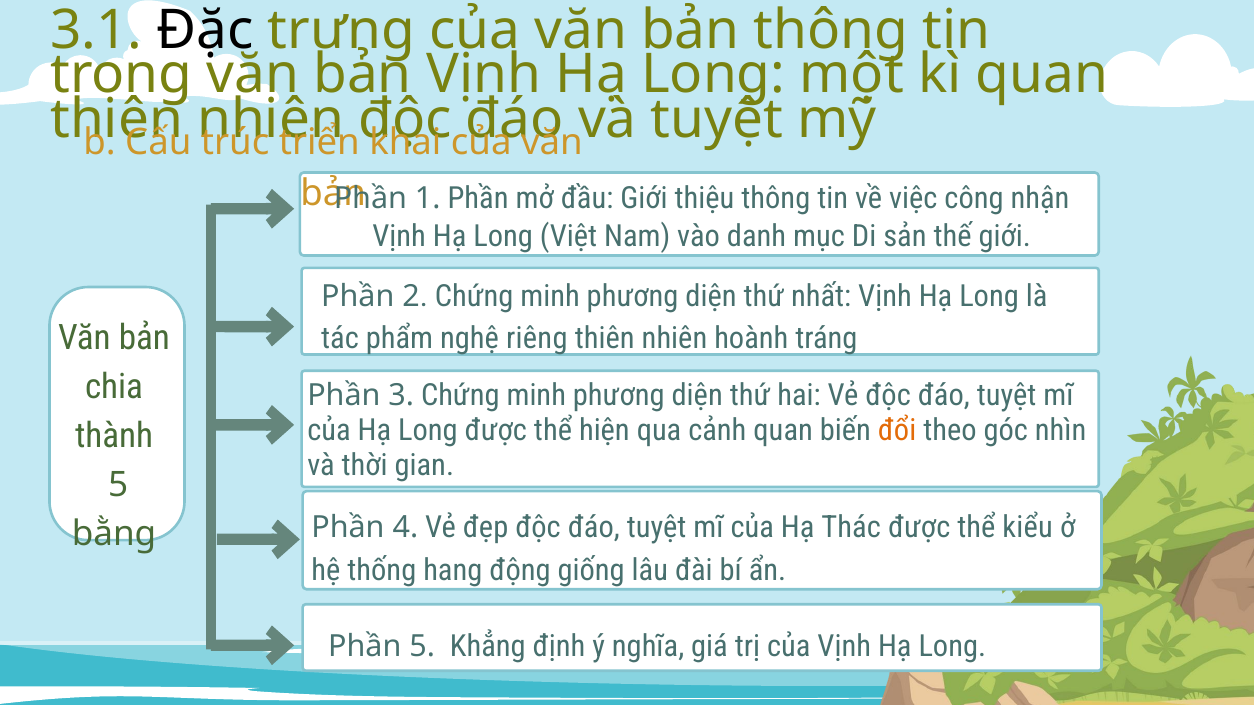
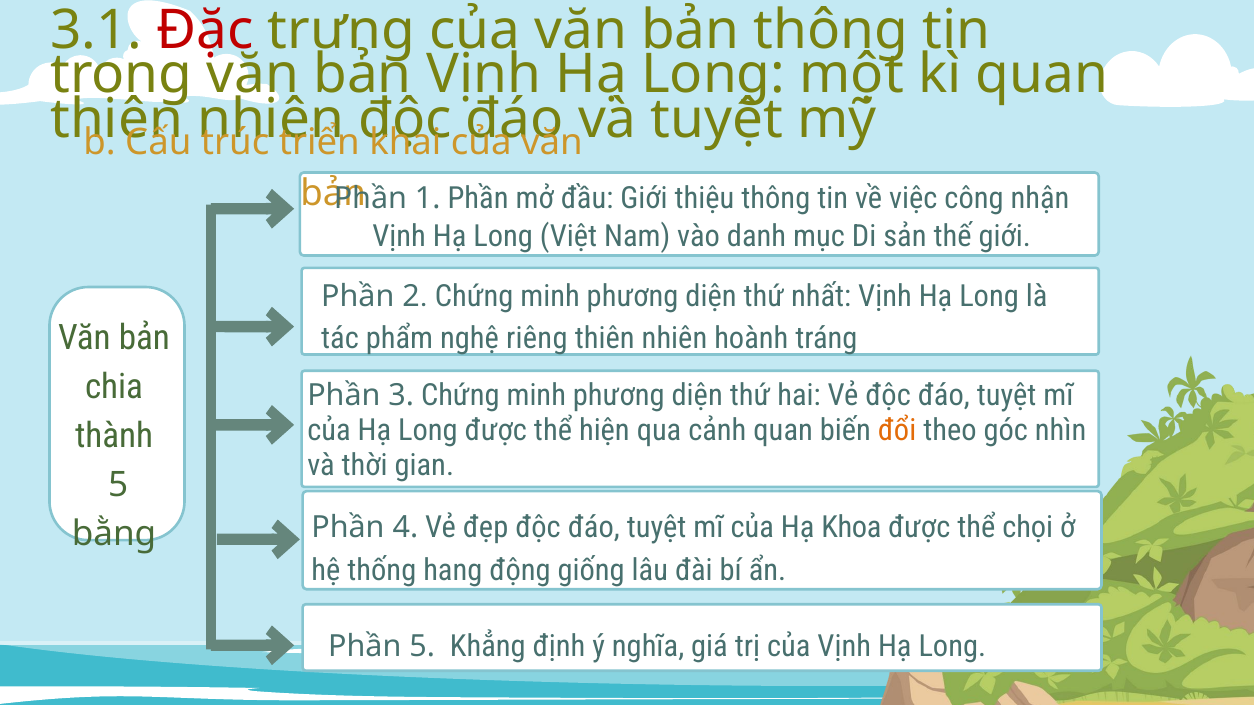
Đặc colour: black -> red
Thác: Thác -> Khoa
kiểu: kiểu -> chọi
